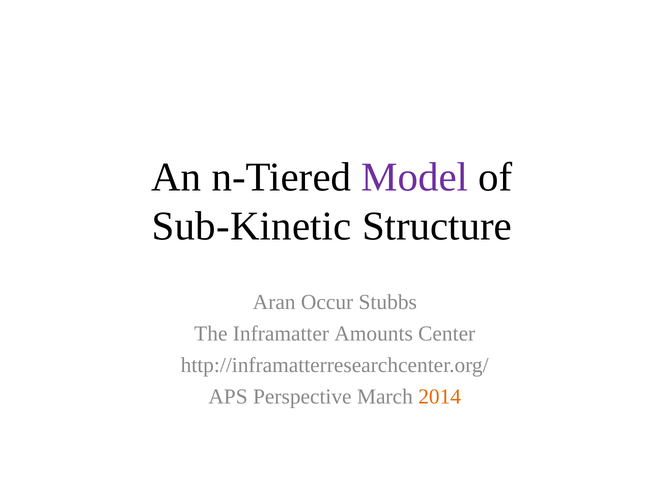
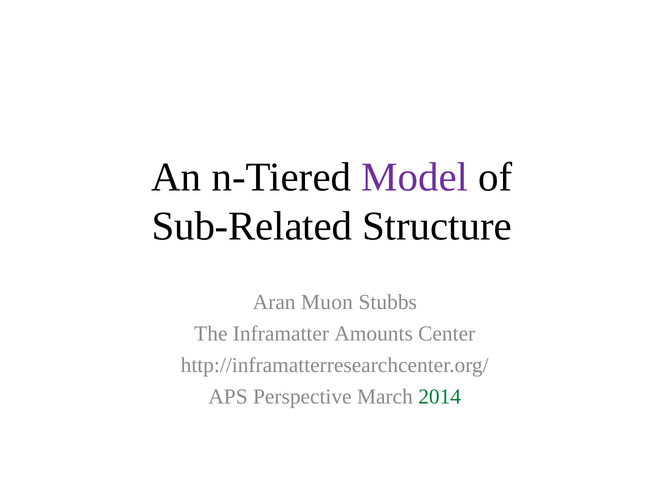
Sub-Kinetic: Sub-Kinetic -> Sub-Related
Occur: Occur -> Muon
2014 colour: orange -> green
